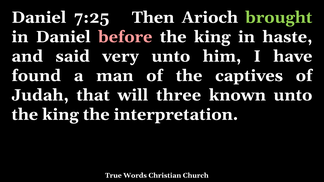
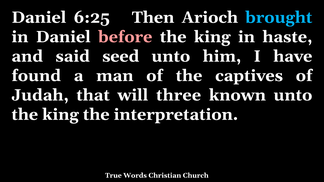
7:25: 7:25 -> 6:25
brought colour: light green -> light blue
very: very -> seed
